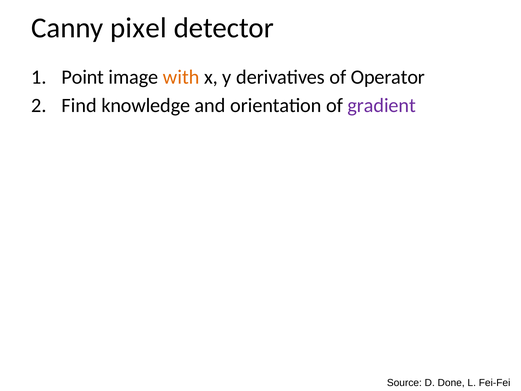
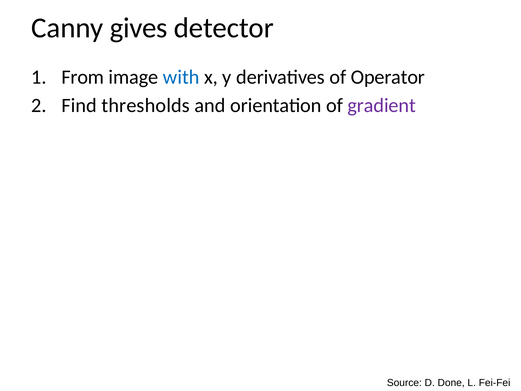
pixel: pixel -> gives
Point: Point -> From
with colour: orange -> blue
knowledge: knowledge -> thresholds
